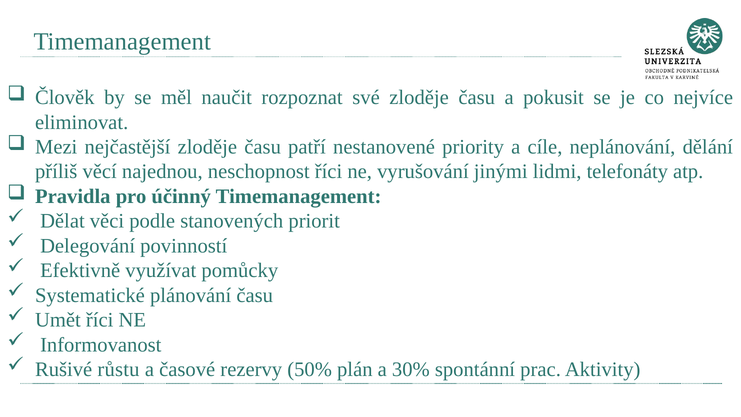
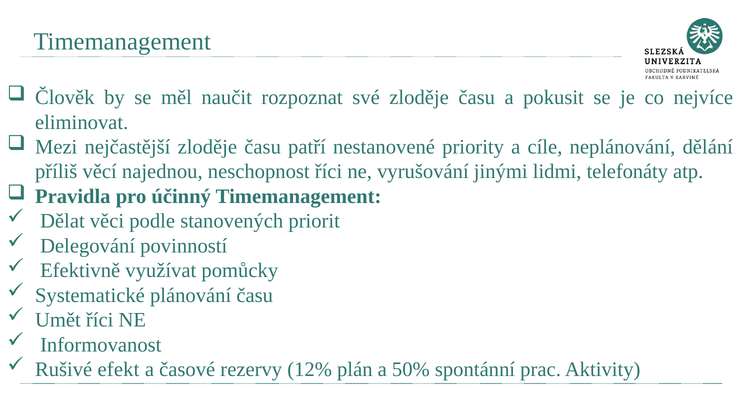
růstu: růstu -> efekt
50%: 50% -> 12%
30%: 30% -> 50%
